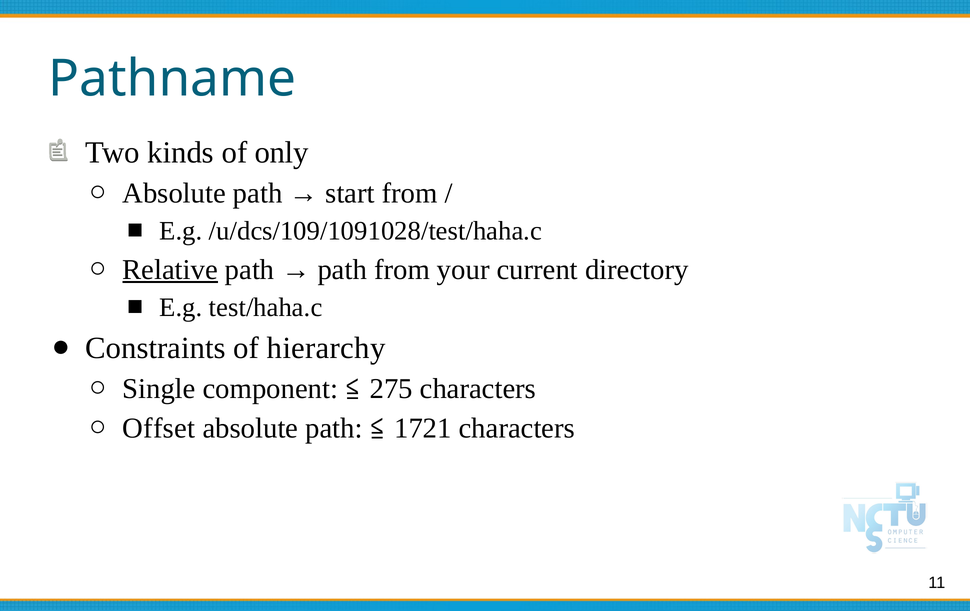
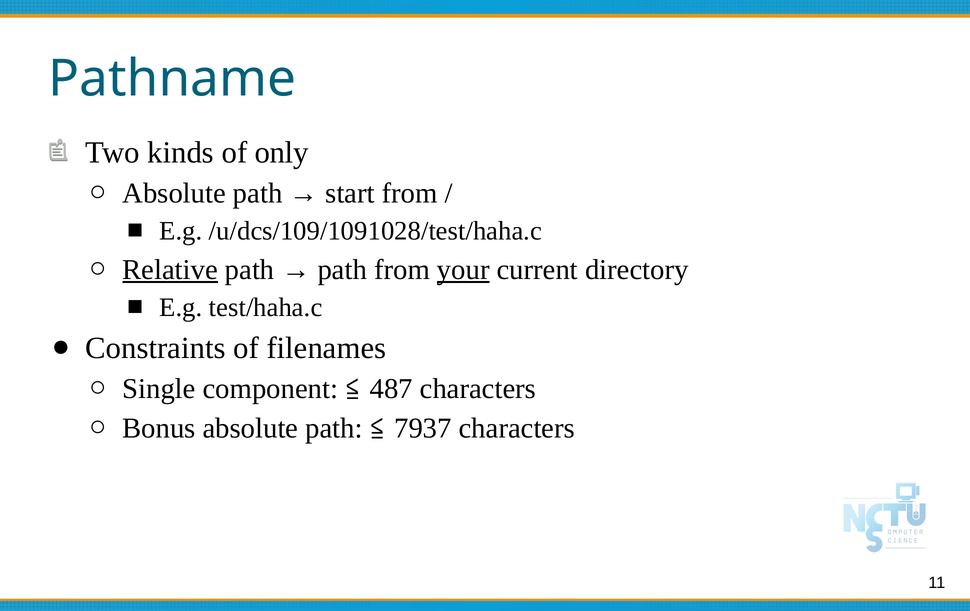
your underline: none -> present
hierarchy: hierarchy -> filenames
275: 275 -> 487
Offset: Offset -> Bonus
1721: 1721 -> 7937
